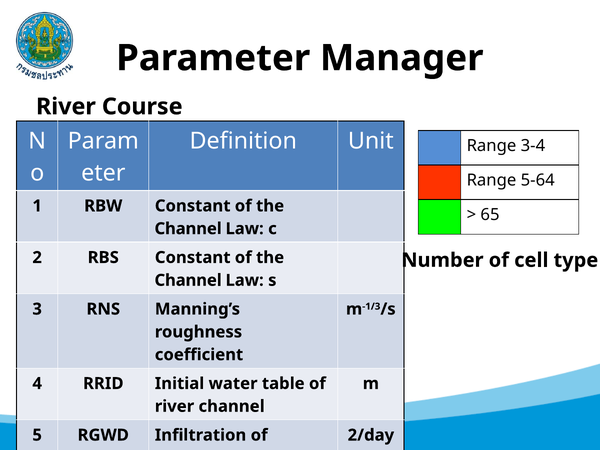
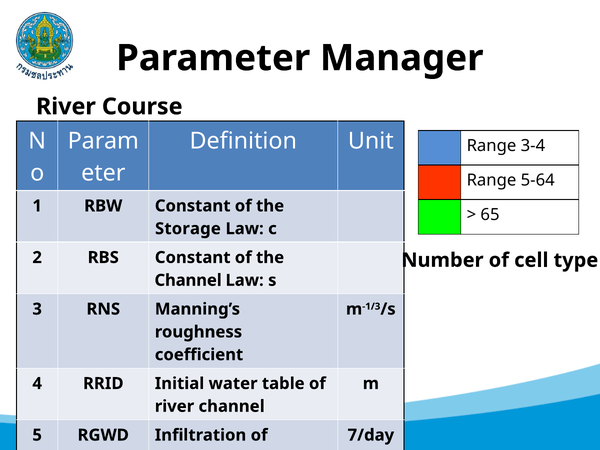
Channel at (188, 229): Channel -> Storage
2/day: 2/day -> 7/day
